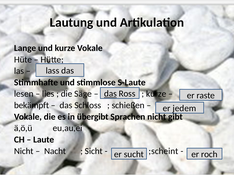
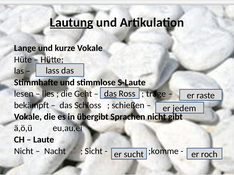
Lautung underline: none -> present
Säge: Säge -> Geht
kurze at (156, 94): kurze -> trage
;scheint: ;scheint -> ;komme
